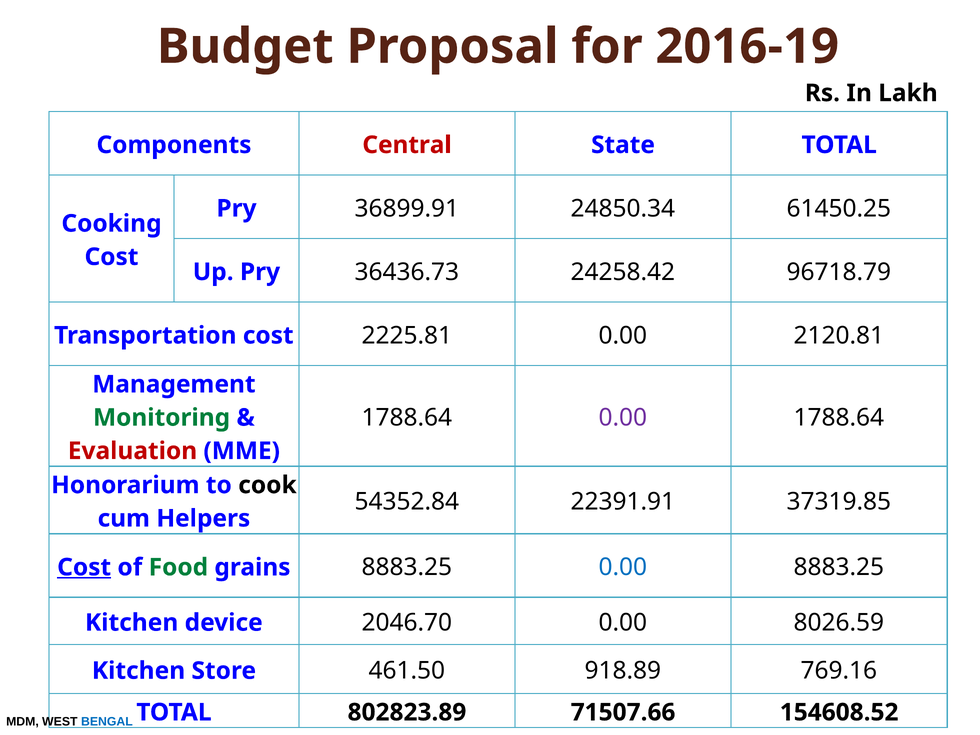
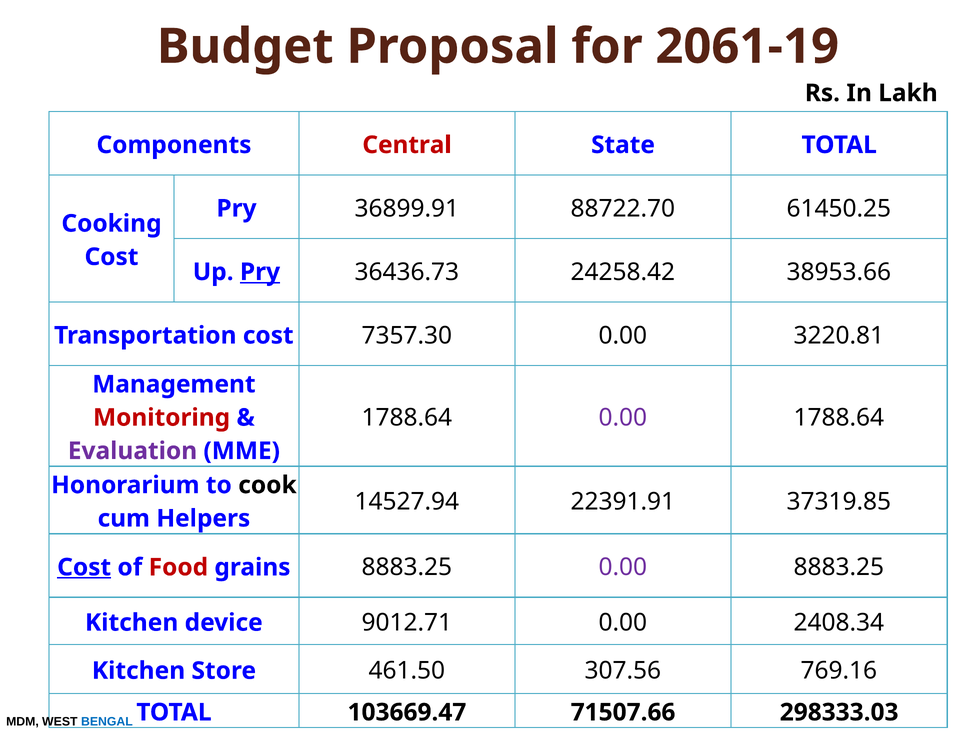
2016-19: 2016-19 -> 2061-19
24850.34: 24850.34 -> 88722.70
Pry at (260, 272) underline: none -> present
96718.79: 96718.79 -> 38953.66
2225.81: 2225.81 -> 7357.30
2120.81: 2120.81 -> 3220.81
Monitoring colour: green -> red
Evaluation colour: red -> purple
54352.84: 54352.84 -> 14527.94
Food colour: green -> red
0.00 at (623, 567) colour: blue -> purple
2046.70: 2046.70 -> 9012.71
8026.59: 8026.59 -> 2408.34
918.89: 918.89 -> 307.56
802823.89: 802823.89 -> 103669.47
154608.52: 154608.52 -> 298333.03
